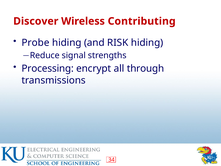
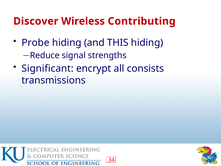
RISK: RISK -> THIS
Processing: Processing -> Significant
through: through -> consists
